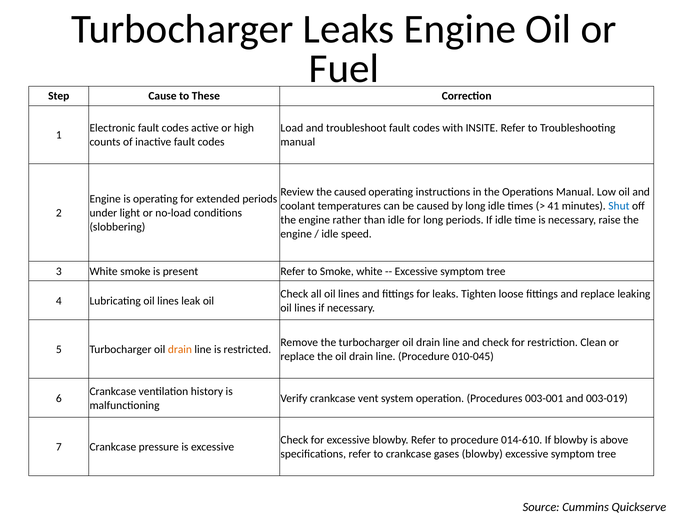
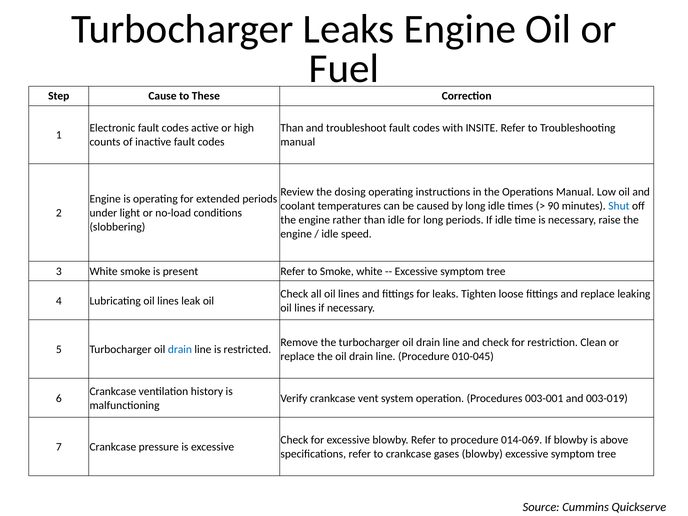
Load at (292, 128): Load -> Than
the caused: caused -> dosing
41: 41 -> 90
drain at (180, 350) colour: orange -> blue
014-610: 014-610 -> 014-069
